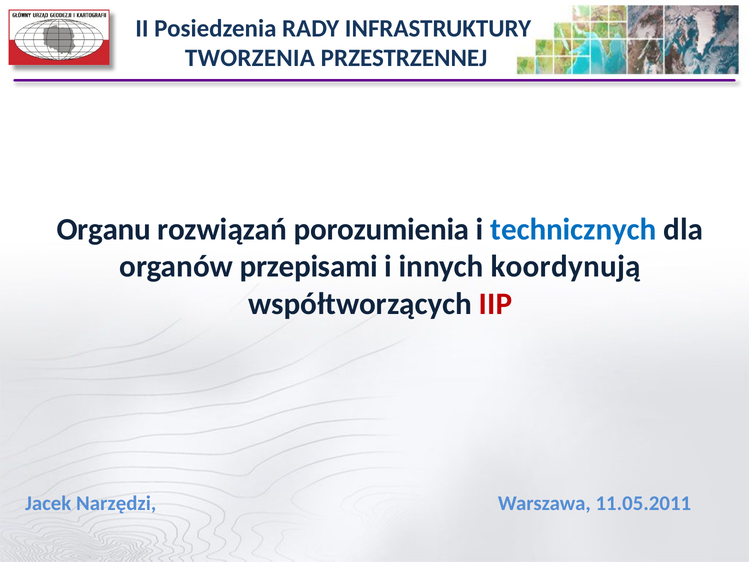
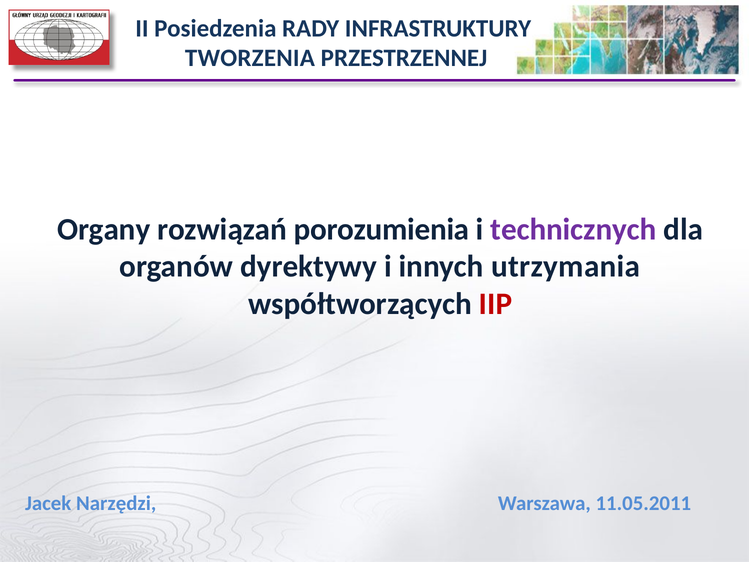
Organu: Organu -> Organy
technicznych colour: blue -> purple
przepisami: przepisami -> dyrektywy
koordynują: koordynują -> utrzymania
